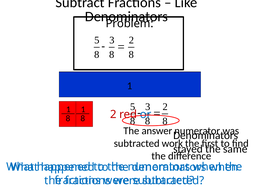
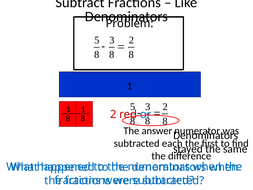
work: work -> each
